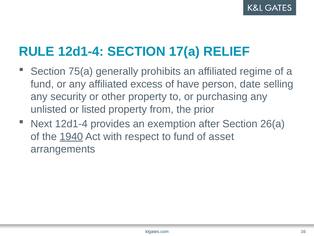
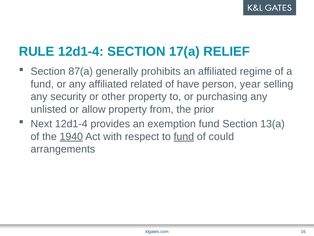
75(a: 75(a -> 87(a
excess: excess -> related
date: date -> year
listed: listed -> allow
exemption after: after -> fund
26(a: 26(a -> 13(a
fund at (184, 136) underline: none -> present
asset: asset -> could
